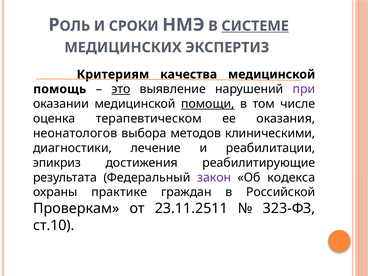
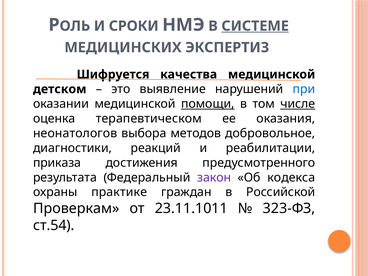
Критериям: Критериям -> Шифруется
помощь: помощь -> детском
это underline: present -> none
при colour: purple -> blue
числе underline: none -> present
клиническими: клиническими -> добровольное
лечение: лечение -> реакций
эпикриз: эпикриз -> приказа
реабилитирующие: реабилитирующие -> предусмотренного
23.11.2511: 23.11.2511 -> 23.11.1011
ст.10: ст.10 -> ст.54
